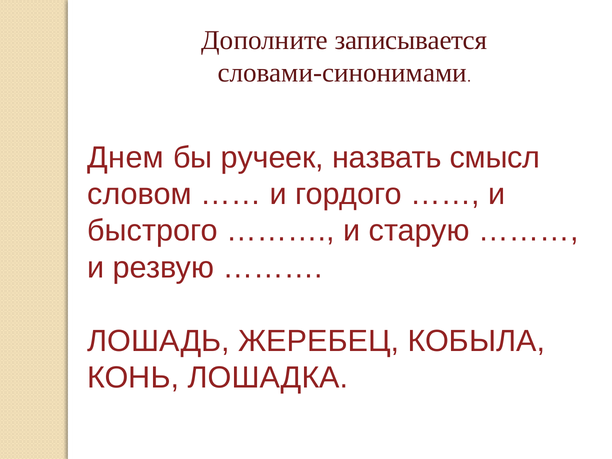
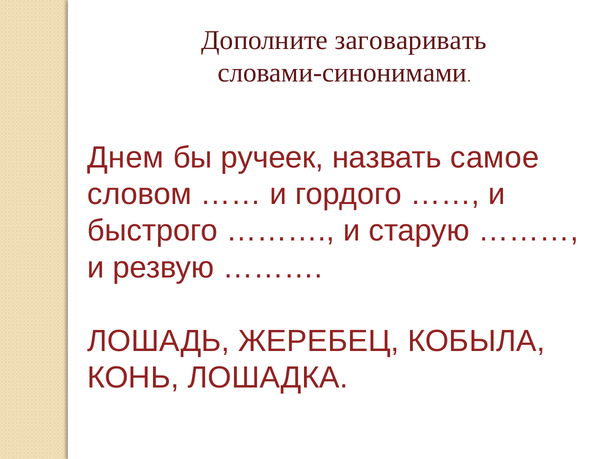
записывается: записывается -> заговаривать
смысл: смысл -> самое
